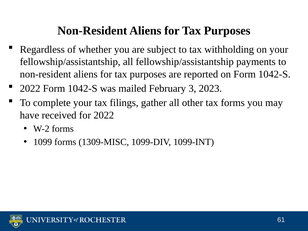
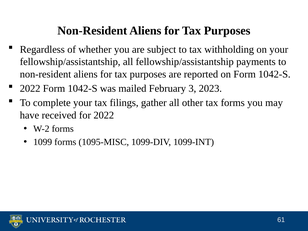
1309-MISC: 1309-MISC -> 1095-MISC
